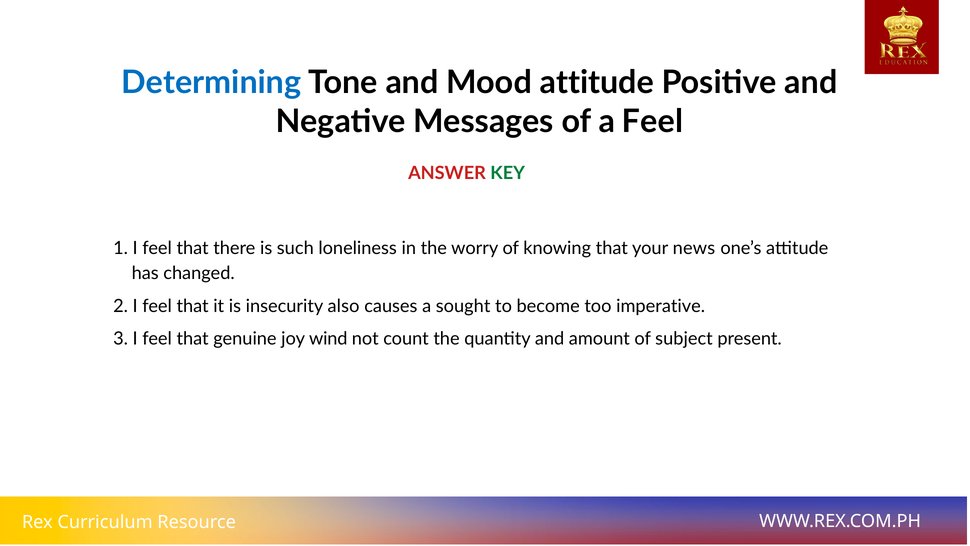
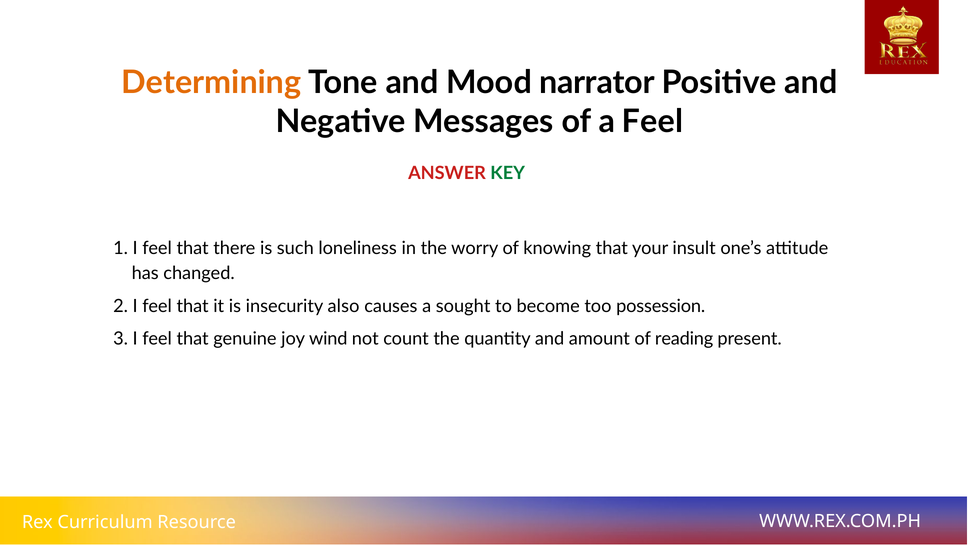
Determining colour: blue -> orange
Mood attitude: attitude -> narrator
news: news -> insult
imperative: imperative -> possession
subject: subject -> reading
